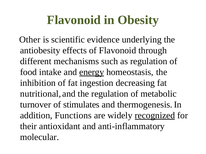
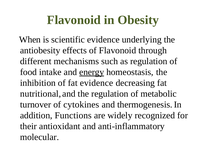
Other: Other -> When
fat ingestion: ingestion -> evidence
stimulates: stimulates -> cytokines
recognized underline: present -> none
